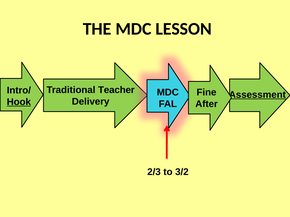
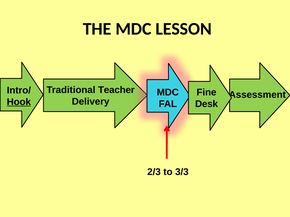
Assessment underline: present -> none
After: After -> Desk
3/2: 3/2 -> 3/3
